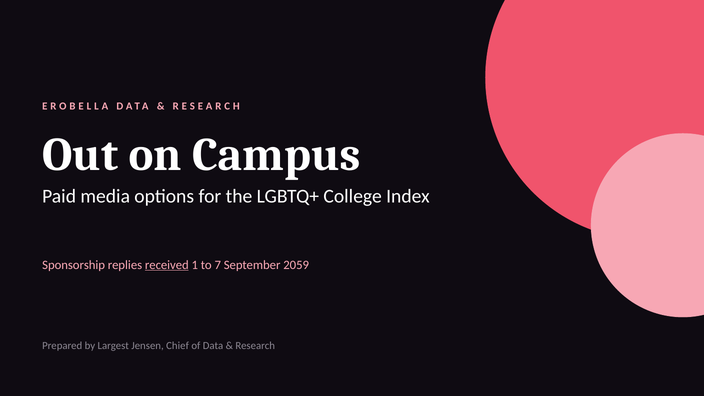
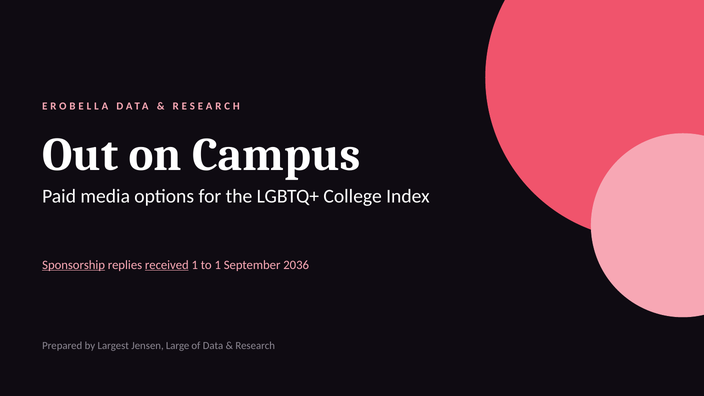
Sponsorship underline: none -> present
to 7: 7 -> 1
2059: 2059 -> 2036
Chief: Chief -> Large
